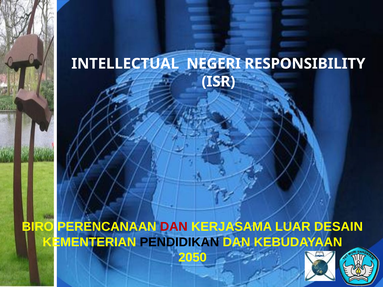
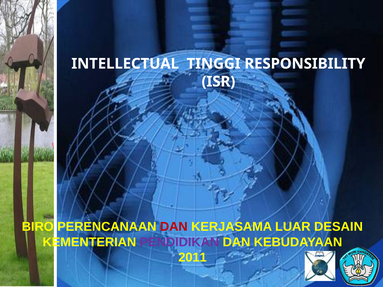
NEGERI: NEGERI -> TINGGI
PENDIDIKAN colour: black -> purple
2050: 2050 -> 2011
